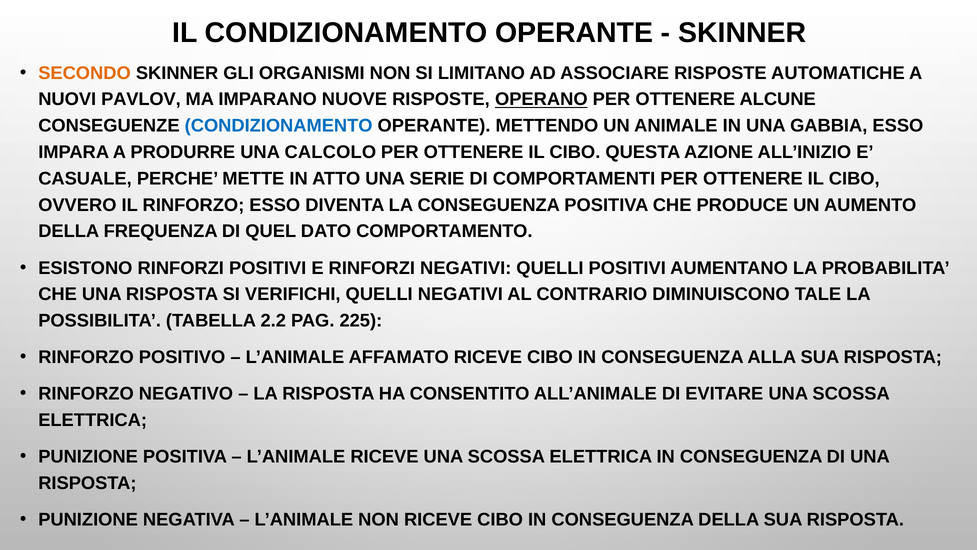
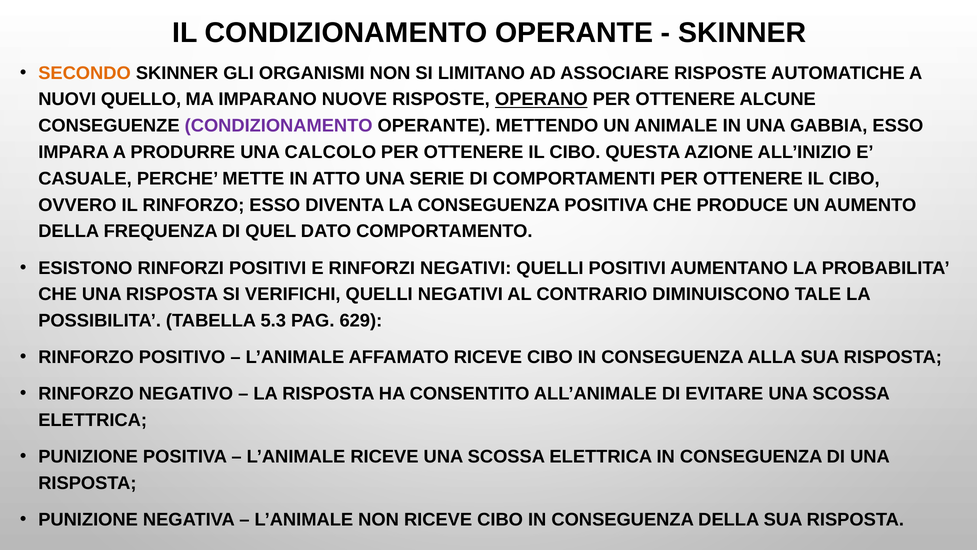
PAVLOV: PAVLOV -> QUELLO
CONDIZIONAMENTO at (279, 126) colour: blue -> purple
2.2: 2.2 -> 5.3
225: 225 -> 629
